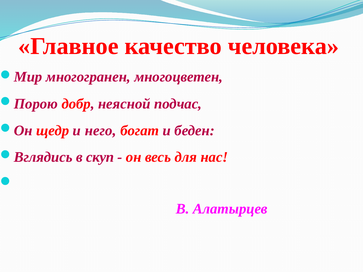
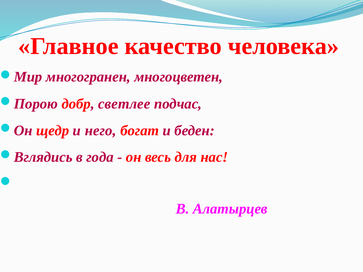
неясной: неясной -> светлее
скуп: скуп -> года
